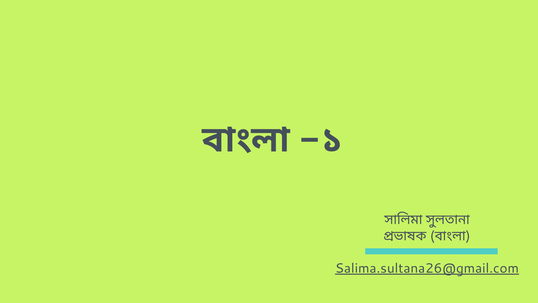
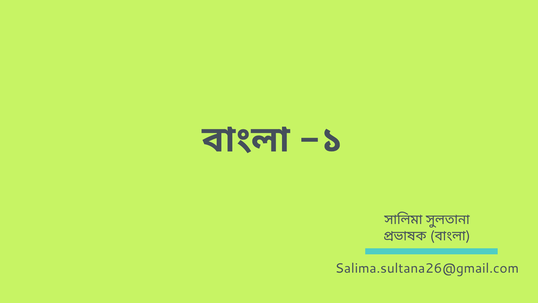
Salima.sultana26@gmail.com underline: present -> none
